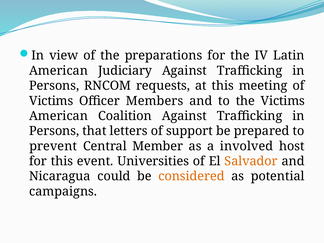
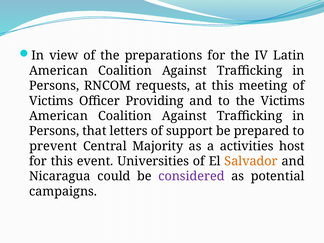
Judiciary at (125, 71): Judiciary -> Coalition
Members: Members -> Providing
Member: Member -> Majority
involved: involved -> activities
considered colour: orange -> purple
